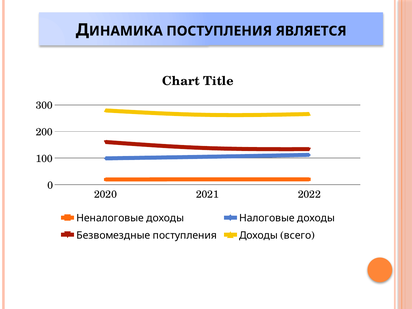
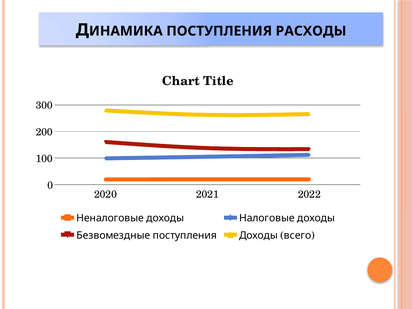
ЯВЛЯЕТСЯ: ЯВЛЯЕТСЯ -> РАСХОДЫ
